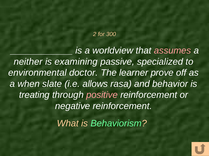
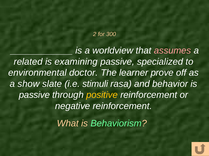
neither: neither -> related
when: when -> show
allows: allows -> stimuli
treating at (34, 95): treating -> passive
positive colour: pink -> yellow
